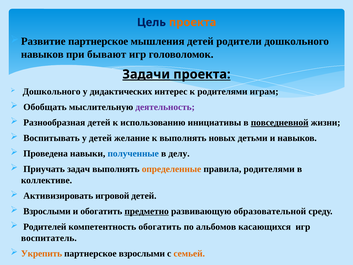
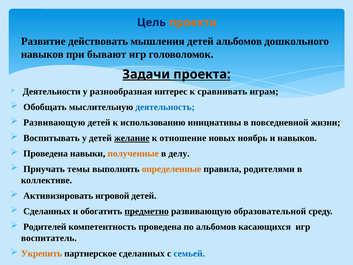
партнерское at (98, 41): партнерское -> действовать
детей родители: родители -> альбомов
Дошкольного at (52, 92): Дошкольного -> Деятельности
дидактических: дидактических -> разнообразная
к родителями: родителями -> сравнивать
деятельность colour: purple -> blue
Разнообразная at (54, 123): Разнообразная -> Развивающую
повседневной underline: present -> none
желание underline: none -> present
к выполнять: выполнять -> отношение
детьми: детьми -> ноябрь
полученные colour: blue -> orange
задач: задач -> темы
Взрослыми at (47, 211): Взрослыми -> Сделанных
компетентность обогатить: обогатить -> проведена
партнерское взрослыми: взрослыми -> сделанных
семьей colour: orange -> blue
